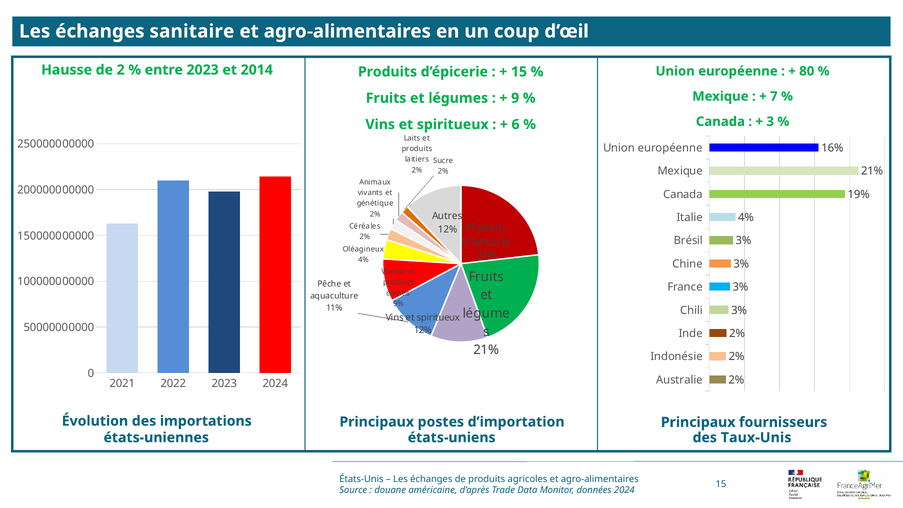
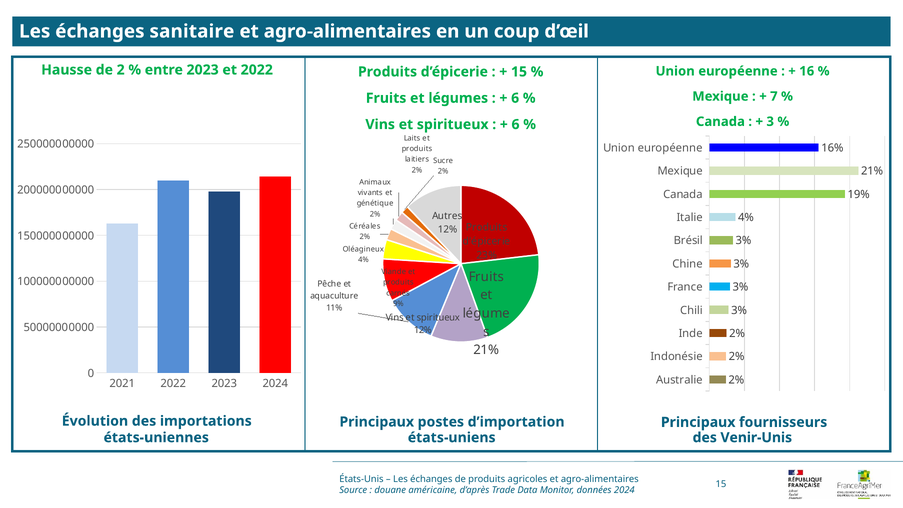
et 2014: 2014 -> 2022
80: 80 -> 16
9 at (515, 98): 9 -> 6
Taux-Unis: Taux-Unis -> Venir-Unis
